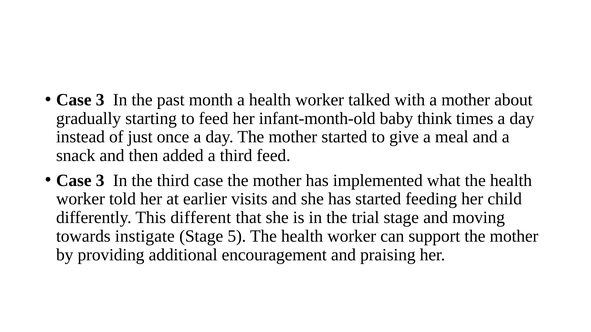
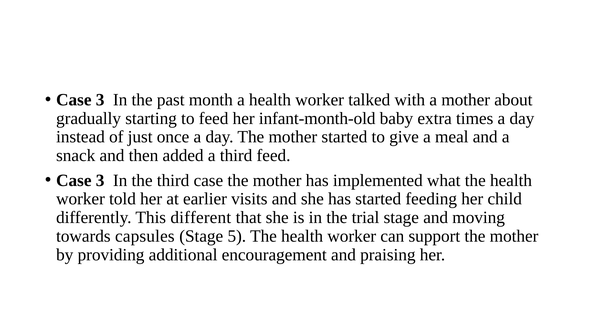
think: think -> extra
instigate: instigate -> capsules
